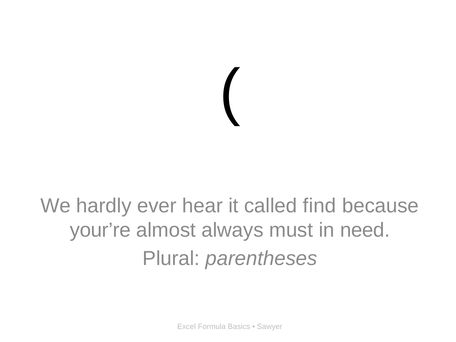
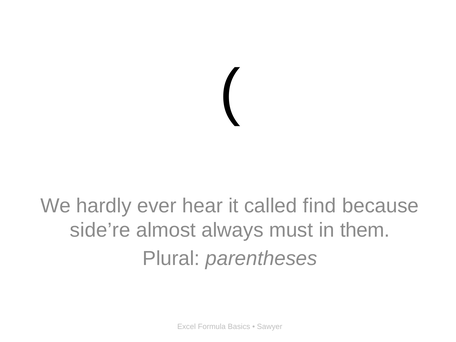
your’re: your’re -> side’re
need: need -> them
